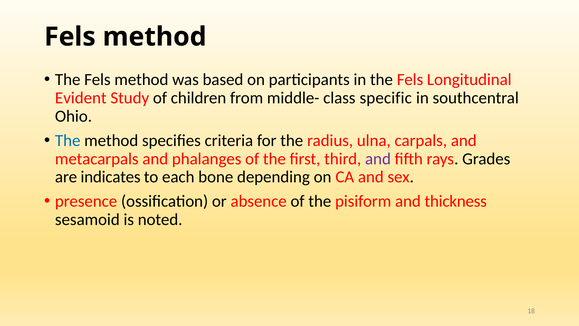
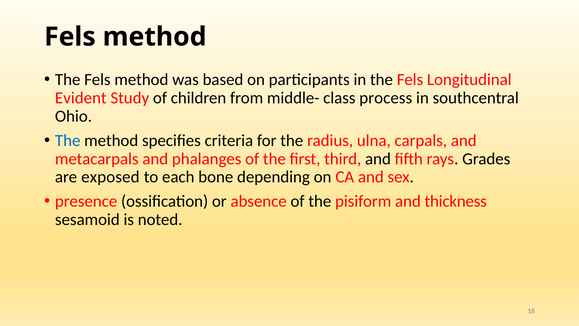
specific: specific -> process
and at (378, 159) colour: purple -> black
indicates: indicates -> exposed
